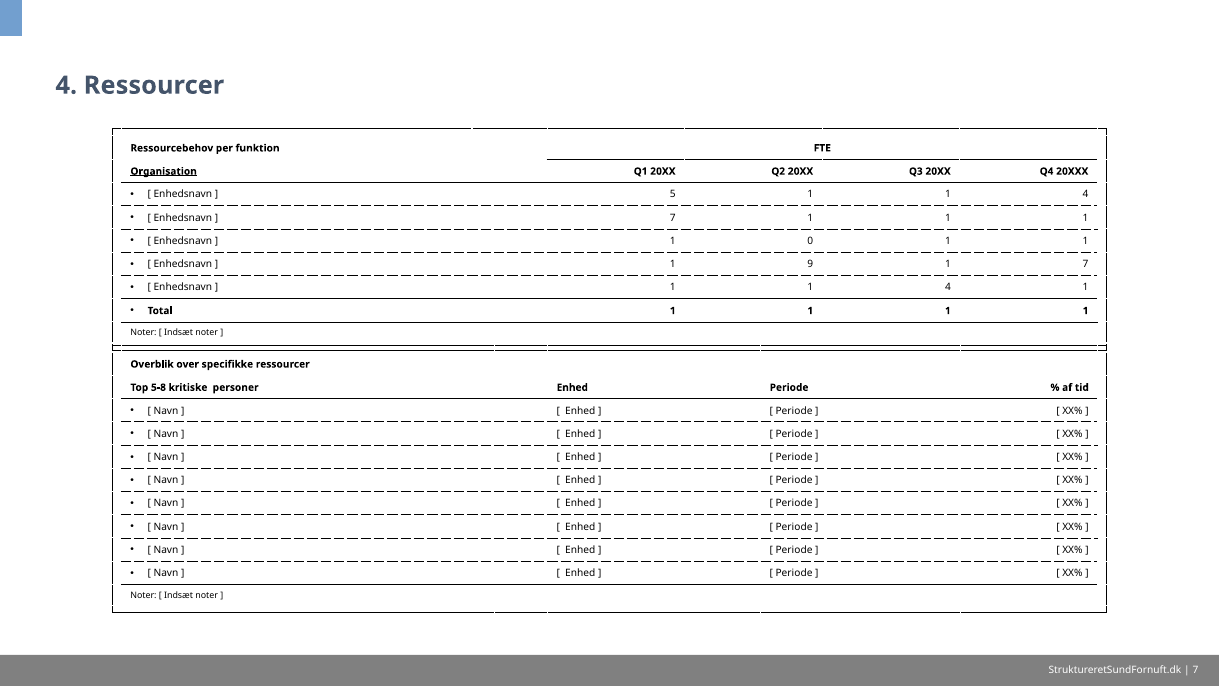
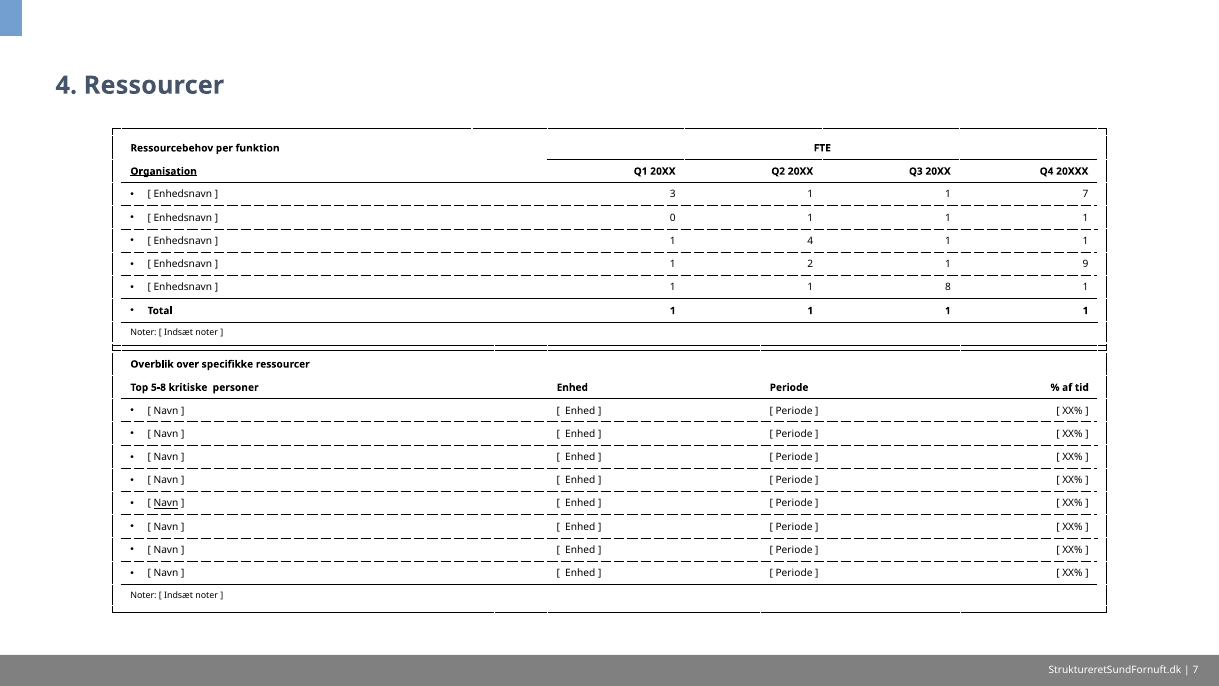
5: 5 -> 3
4 at (1086, 195): 4 -> 7
7 at (673, 218): 7 -> 0
1 0: 0 -> 4
9: 9 -> 2
1 7: 7 -> 9
4 at (948, 287): 4 -> 8
Navn at (166, 503) underline: none -> present
